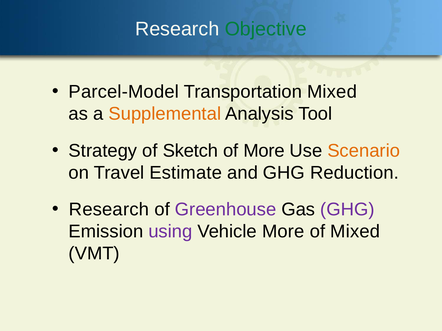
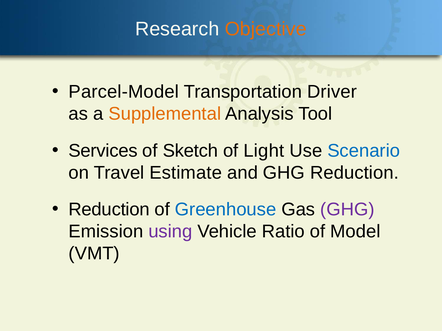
Objective colour: green -> orange
Transportation Mixed: Mixed -> Driver
Strategy: Strategy -> Services
of More: More -> Light
Scenario colour: orange -> blue
Research at (109, 210): Research -> Reduction
Greenhouse colour: purple -> blue
Vehicle More: More -> Ratio
of Mixed: Mixed -> Model
